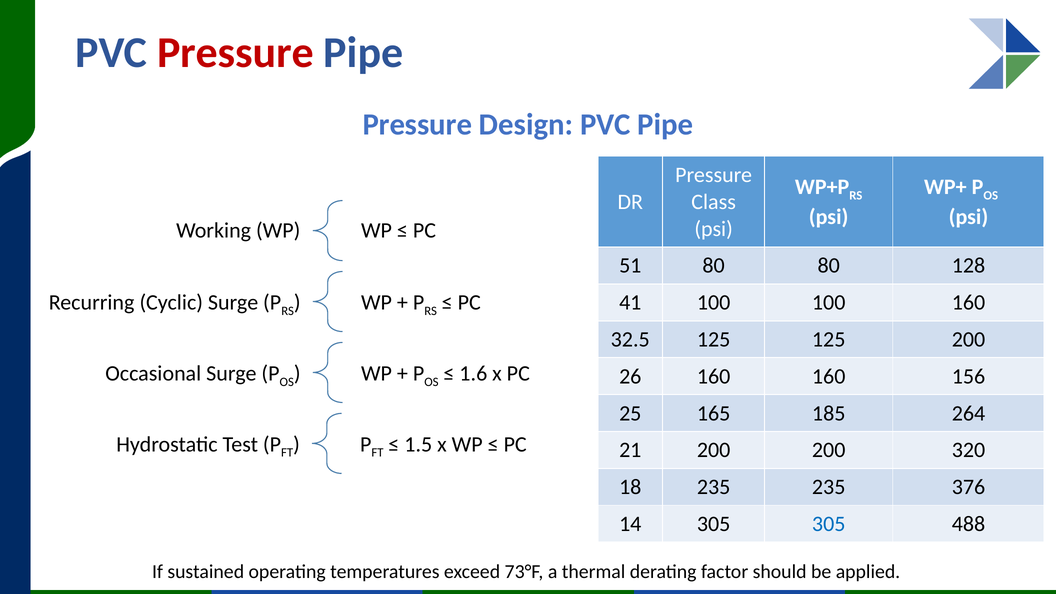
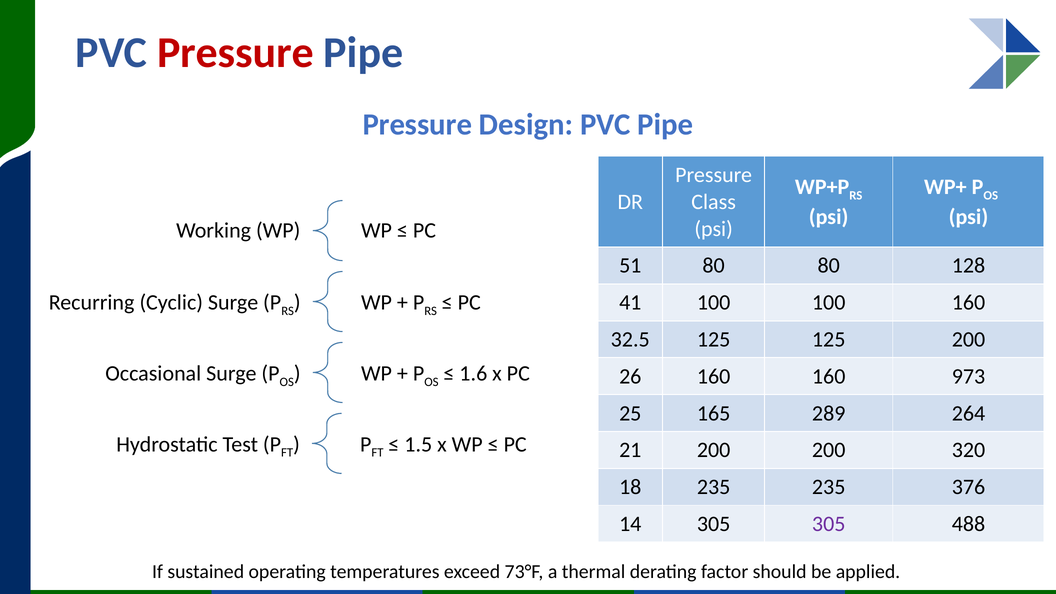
156: 156 -> 973
185: 185 -> 289
305 at (829, 524) colour: blue -> purple
